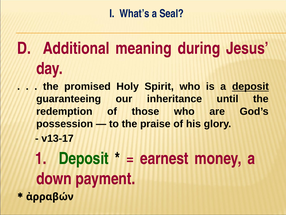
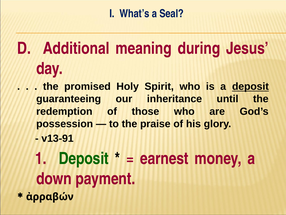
v13-17: v13-17 -> v13-91
